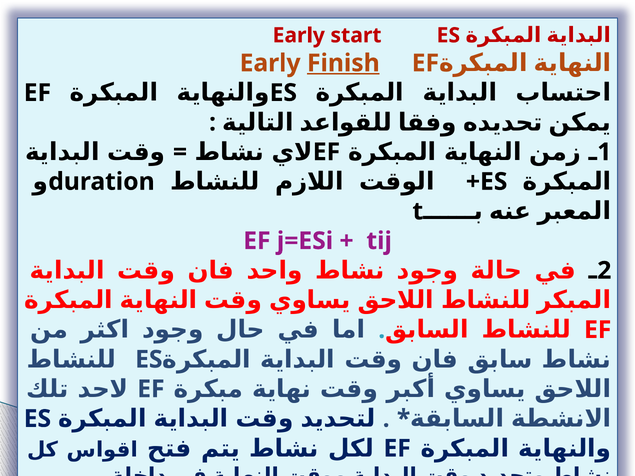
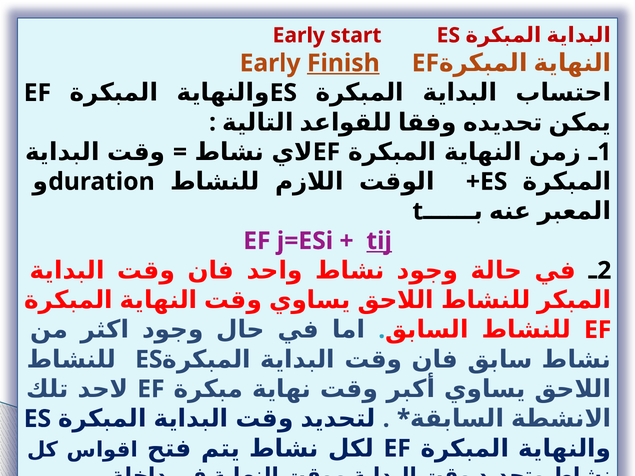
tij underline: none -> present
